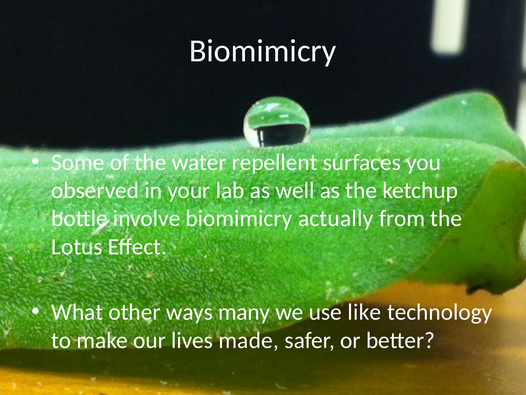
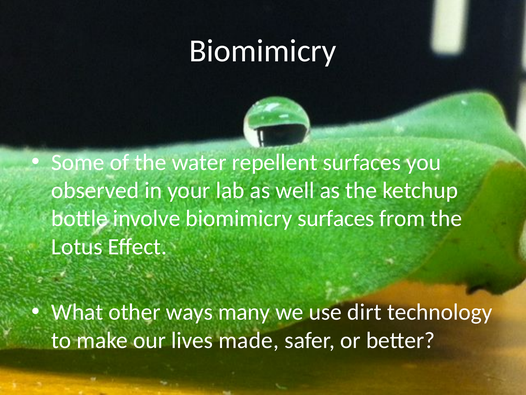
biomimicry actually: actually -> surfaces
like: like -> dirt
